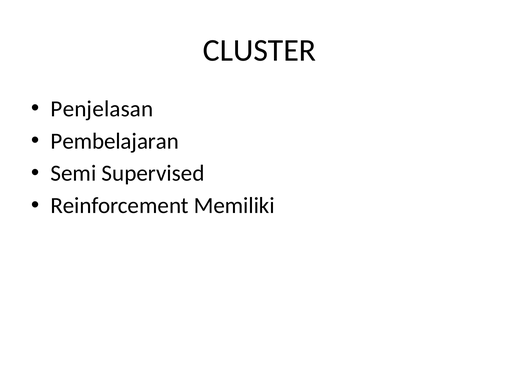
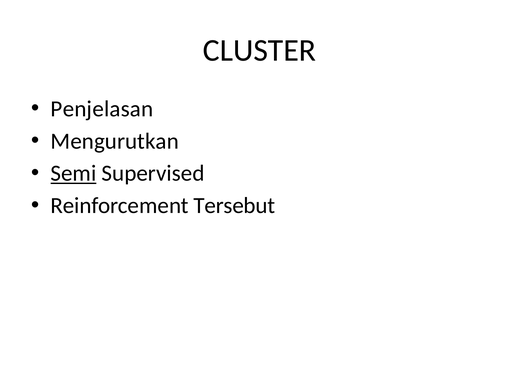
Pembelajaran: Pembelajaran -> Mengurutkan
Semi underline: none -> present
Memiliki: Memiliki -> Tersebut
